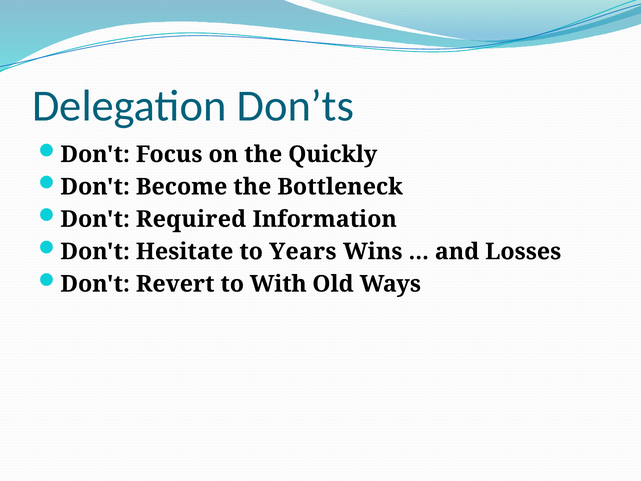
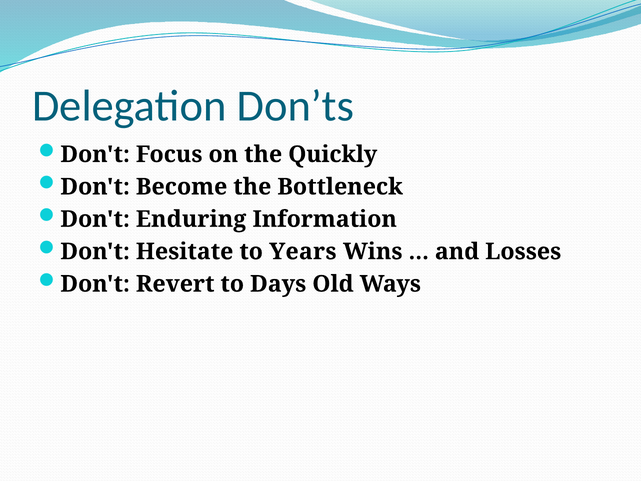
Required: Required -> Enduring
With: With -> Days
